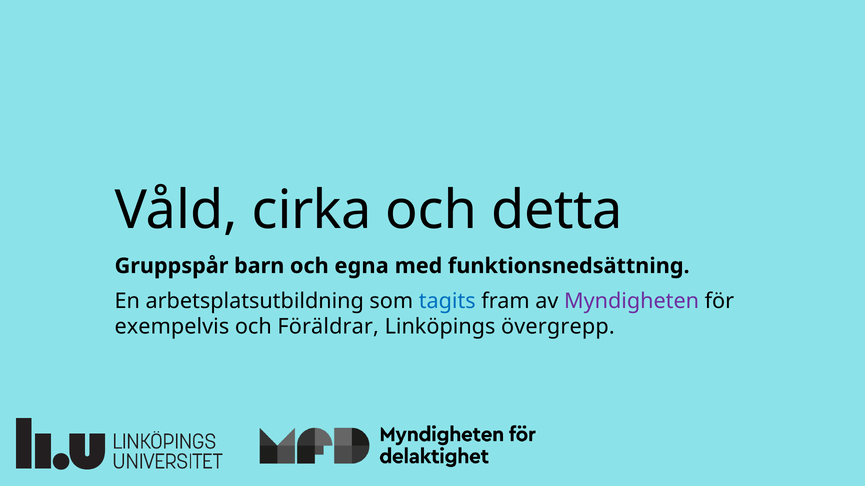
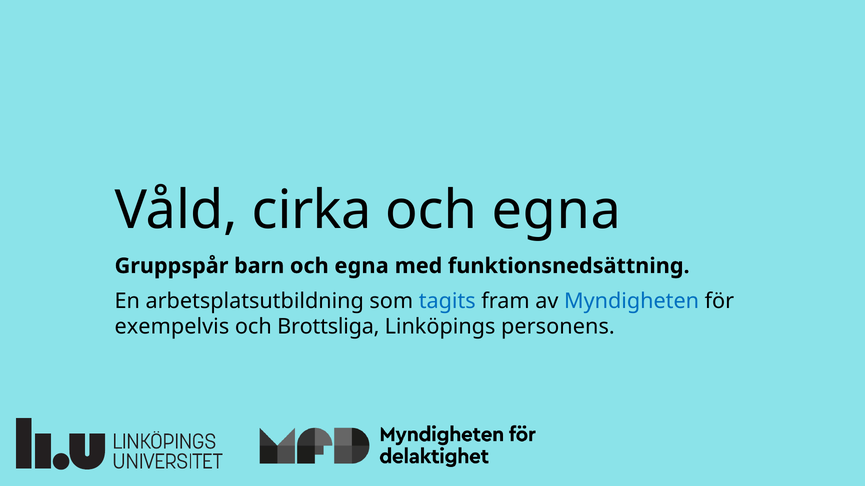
detta at (557, 210): detta -> egna
Myndigheten colour: purple -> blue
Föräldrar: Föräldrar -> Brottsliga
övergrepp: övergrepp -> personens
